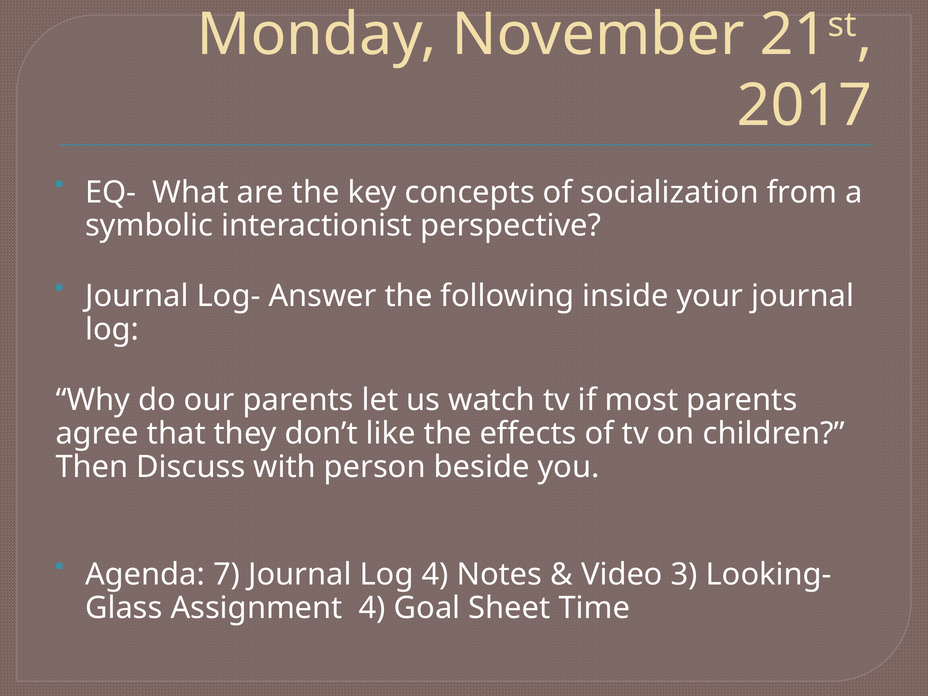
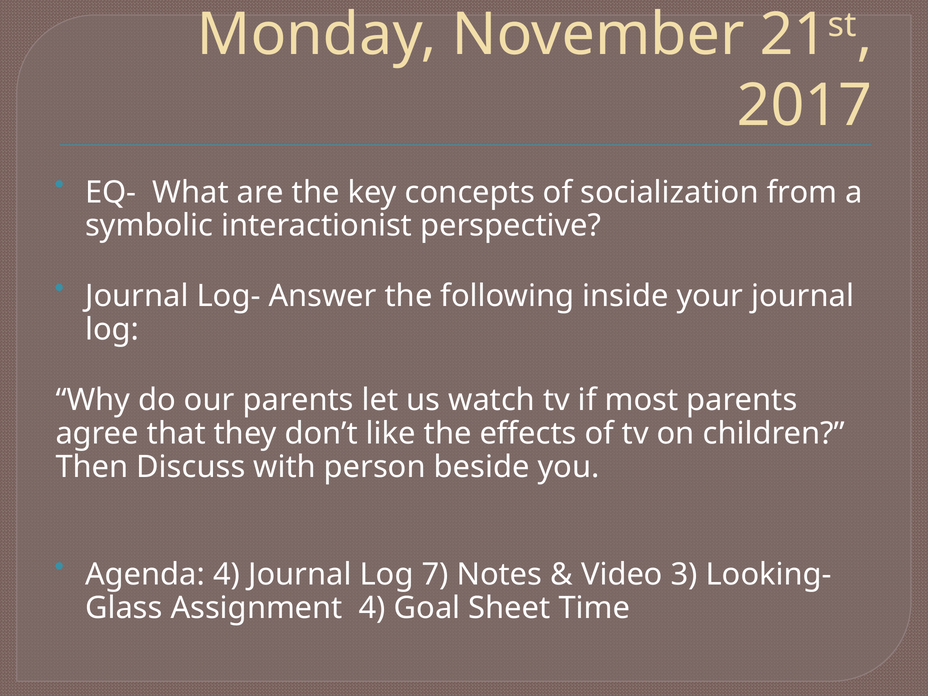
Agenda 7: 7 -> 4
Log 4: 4 -> 7
